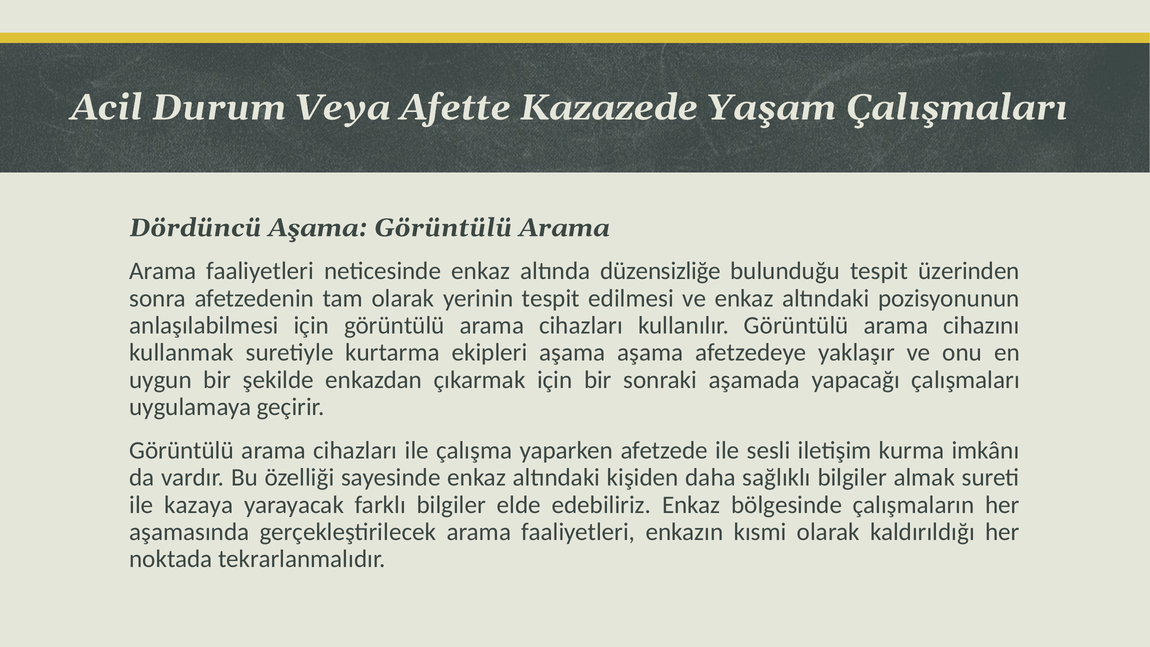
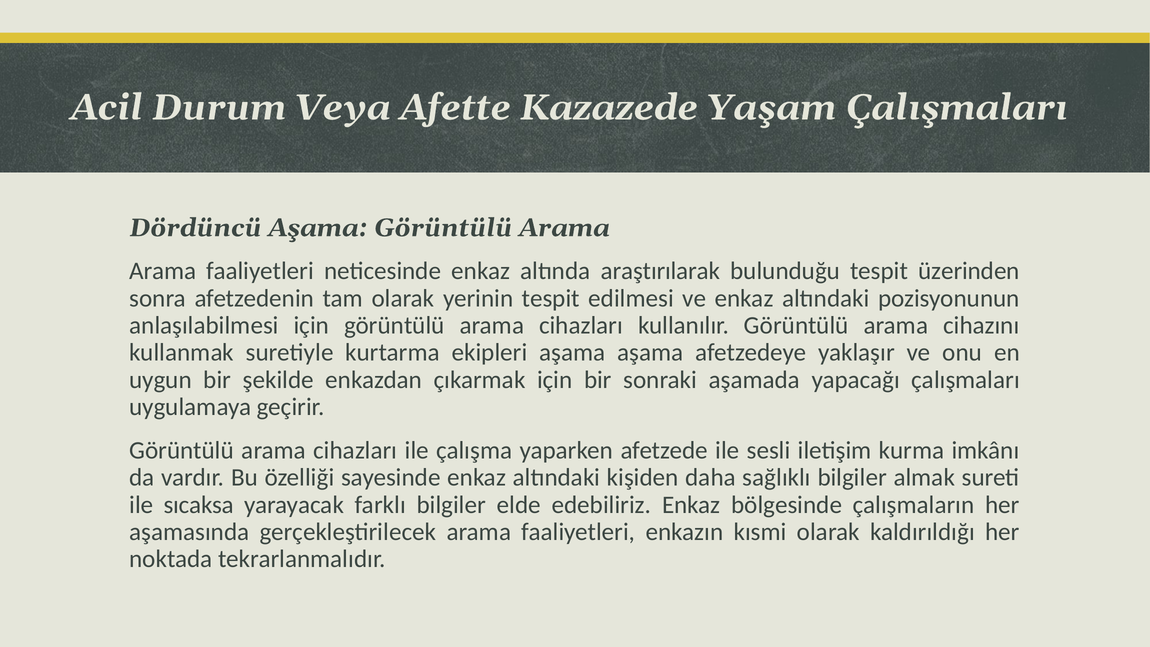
düzensizliğe: düzensizliğe -> araştırılarak
kazaya: kazaya -> sıcaksa
